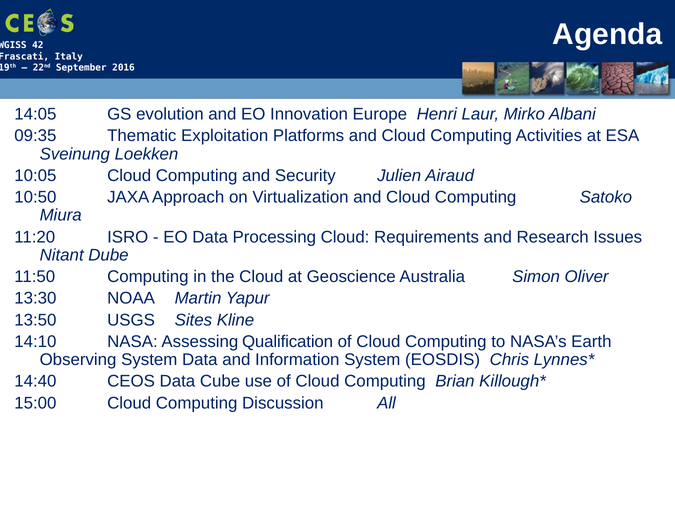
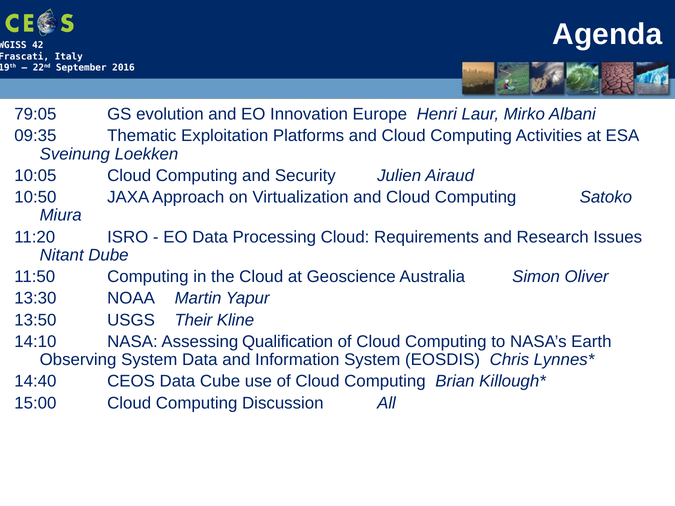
14:05: 14:05 -> 79:05
Sites: Sites -> Their
